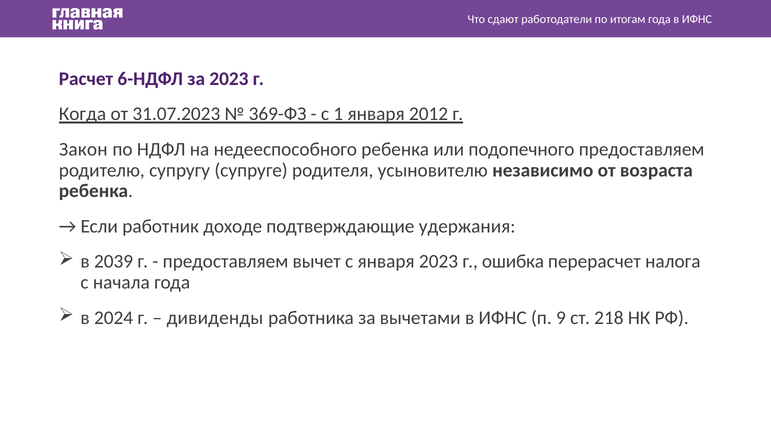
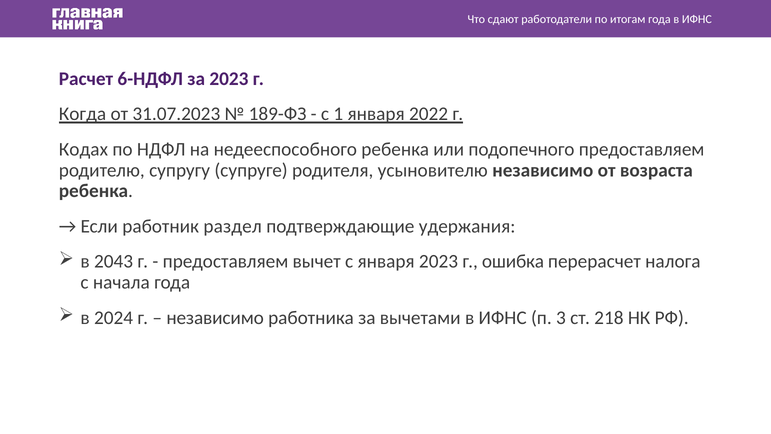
369-ФЗ: 369-ФЗ -> 189-ФЗ
2012: 2012 -> 2022
Закон: Закон -> Кодах
доходе: доходе -> раздел
2039: 2039 -> 2043
дивиденды at (215, 317): дивиденды -> независимо
9: 9 -> 3
